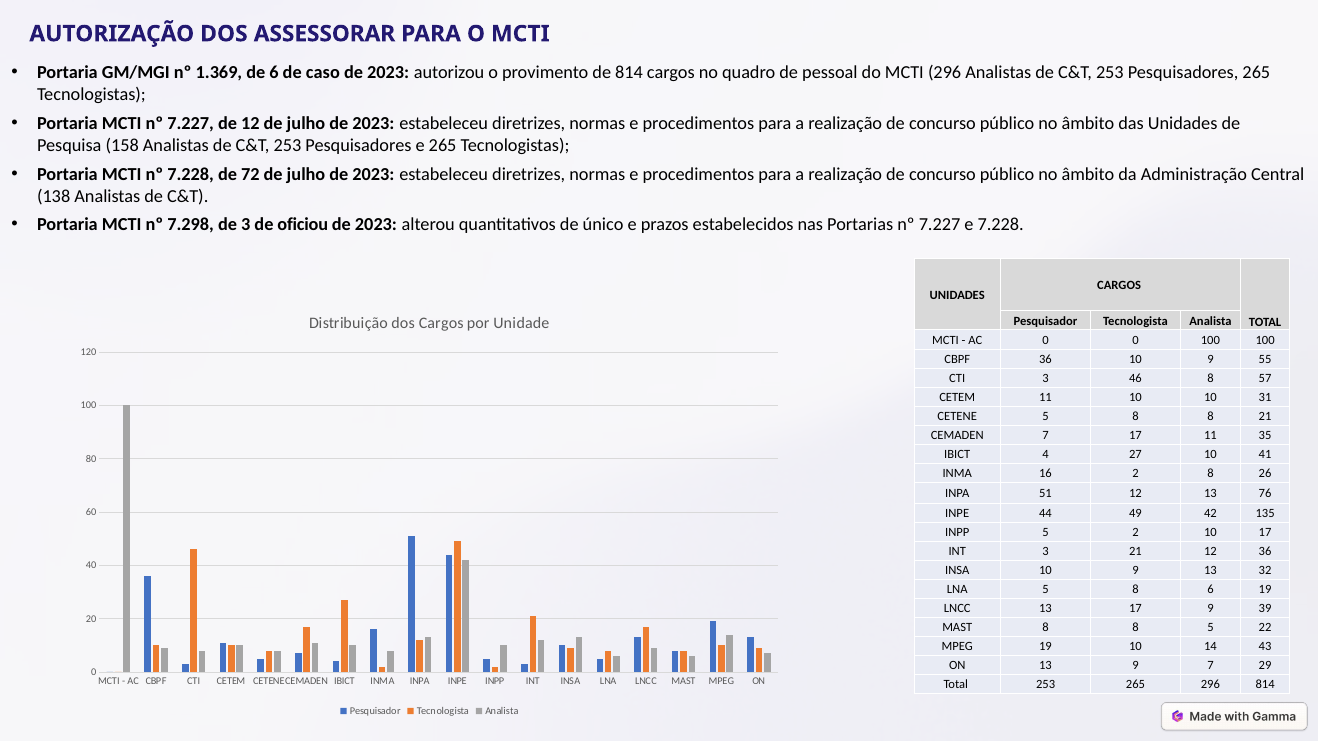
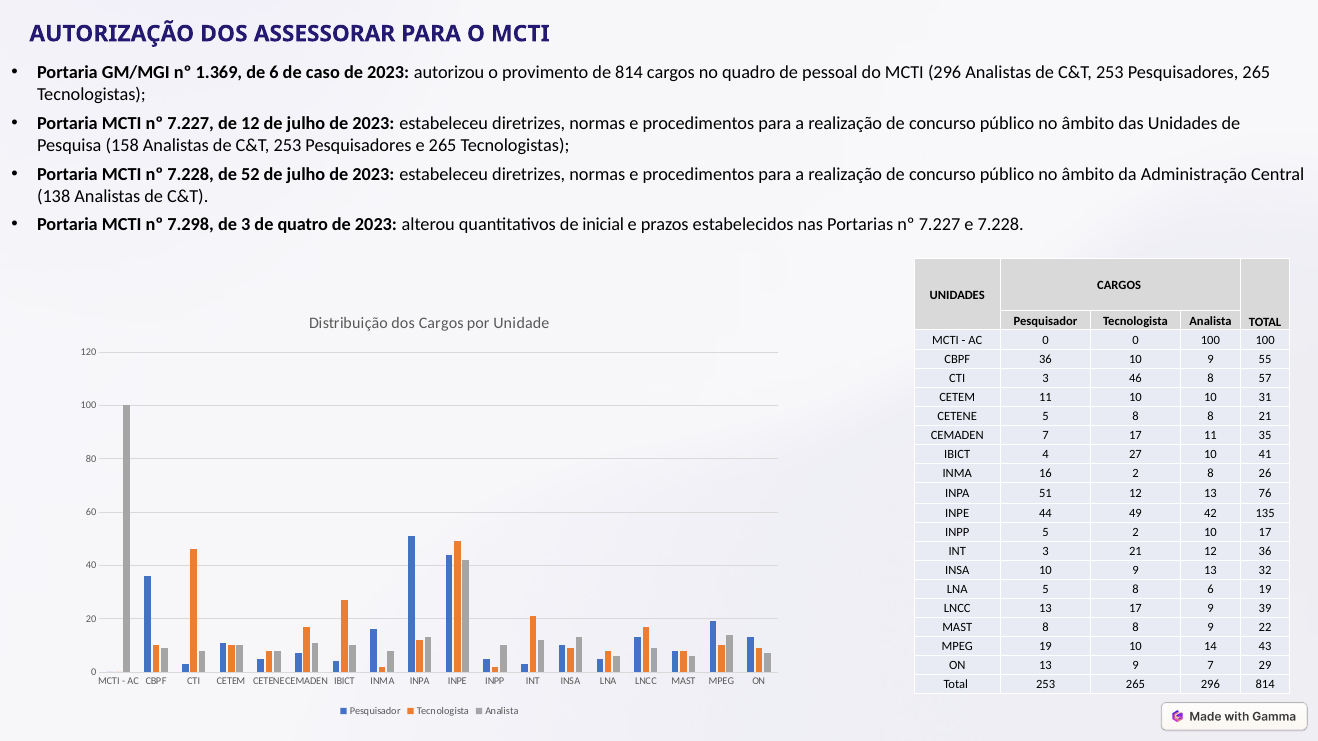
72: 72 -> 52
oficiou: oficiou -> quatro
único: único -> inicial
8 5: 5 -> 9
